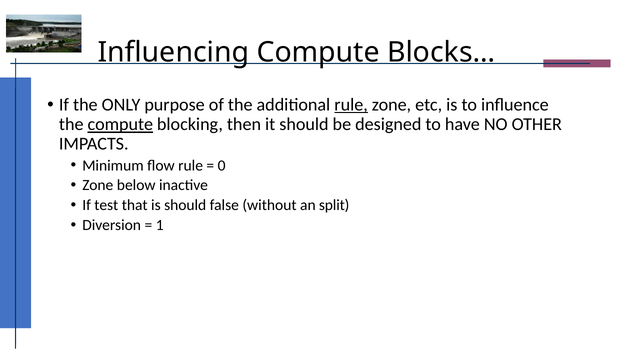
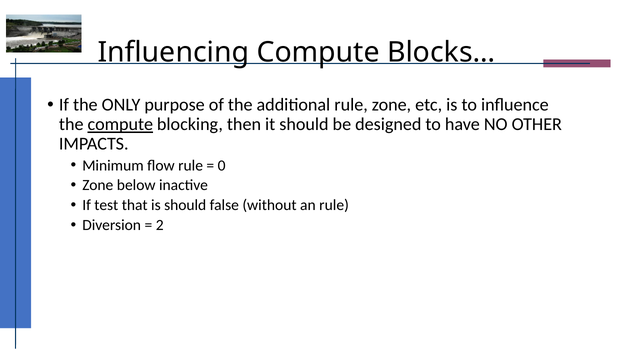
rule at (351, 105) underline: present -> none
an split: split -> rule
1: 1 -> 2
